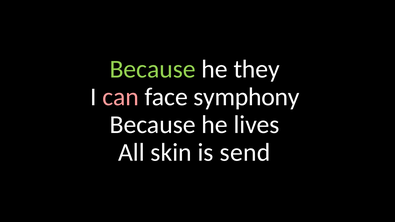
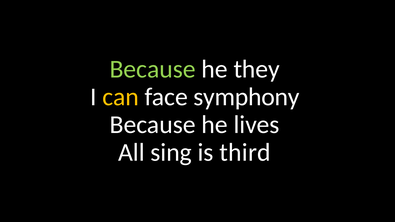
can colour: pink -> yellow
skin: skin -> sing
send: send -> third
